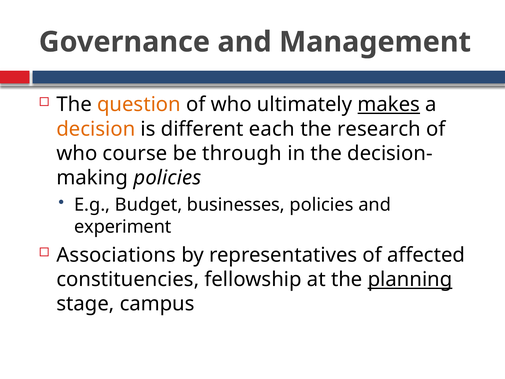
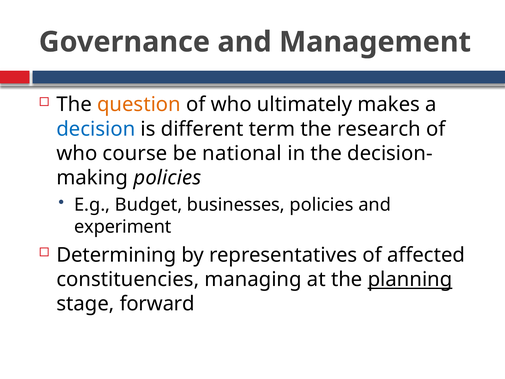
makes underline: present -> none
decision colour: orange -> blue
each: each -> term
through: through -> national
Associations: Associations -> Determining
fellowship: fellowship -> managing
campus: campus -> forward
